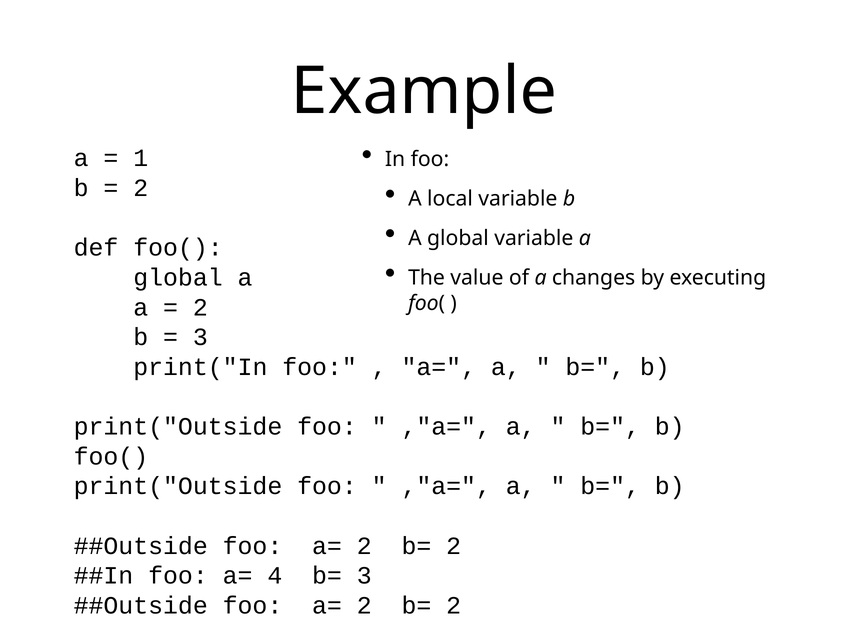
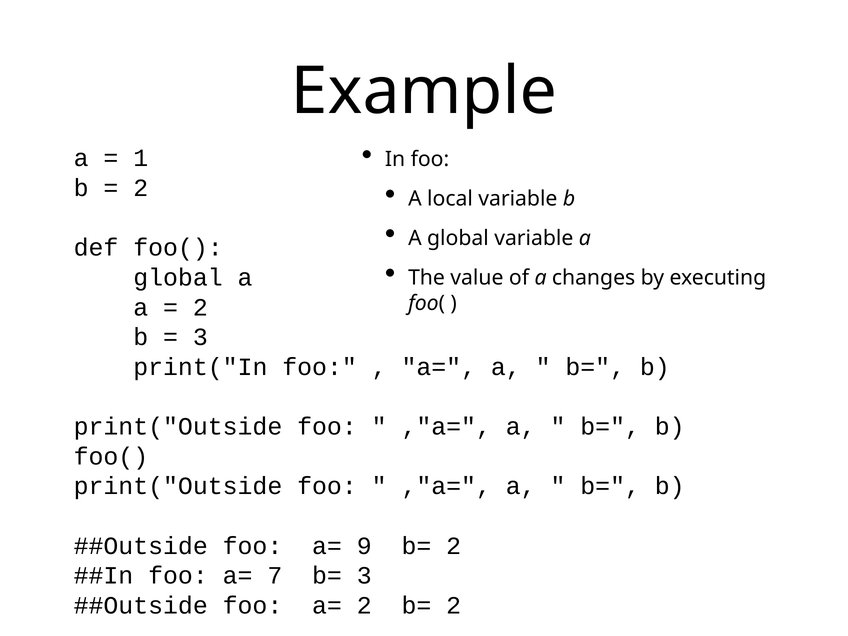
2 at (364, 546): 2 -> 9
4: 4 -> 7
